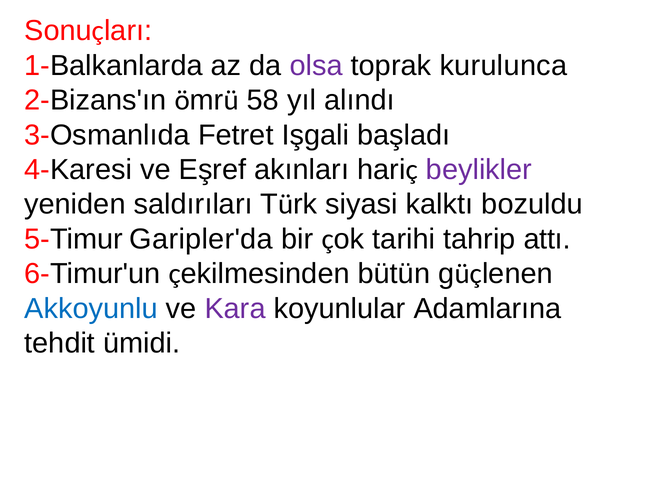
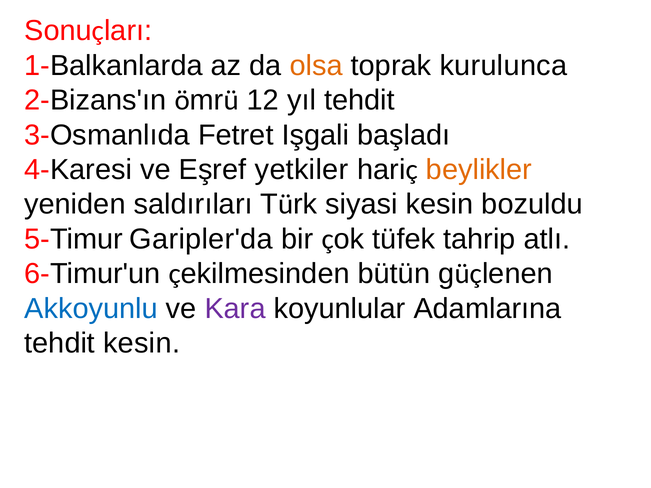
olsa colour: purple -> orange
58: 58 -> 12
yıl alındı: alındı -> tehdit
akınları: akınları -> yetkiler
beylikler colour: purple -> orange
siyasi kalktı: kalktı -> kesin
tarihi: tarihi -> tüfek
attı: attı -> atlı
tehdit ümidi: ümidi -> kesin
